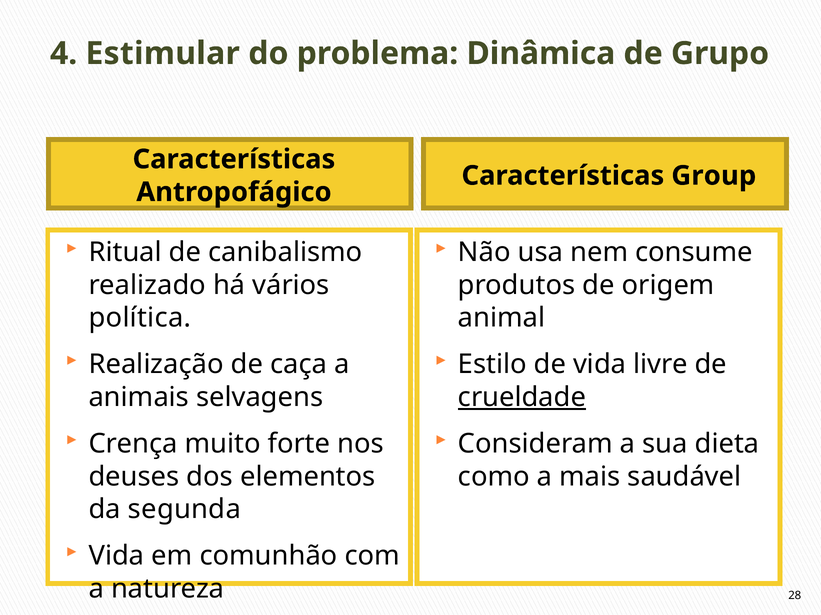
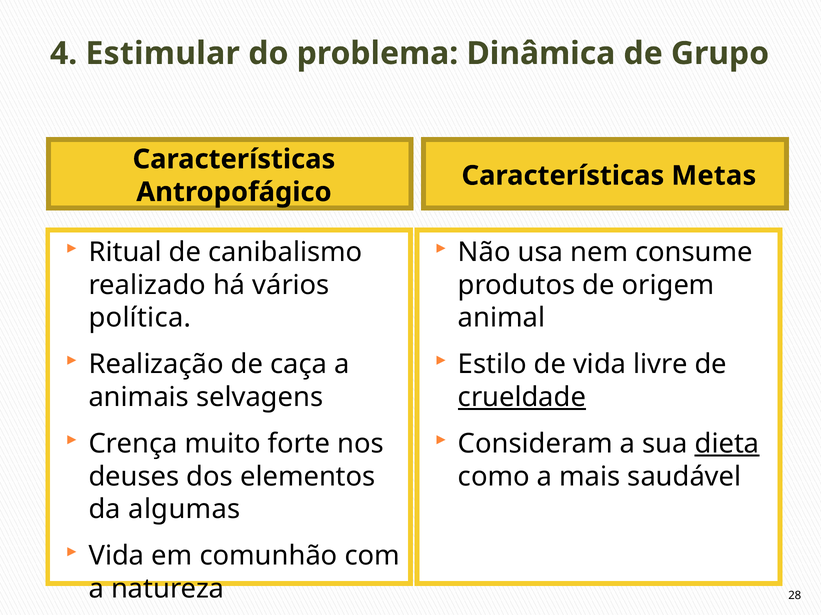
Group: Group -> Metas
dieta underline: none -> present
segunda: segunda -> algumas
